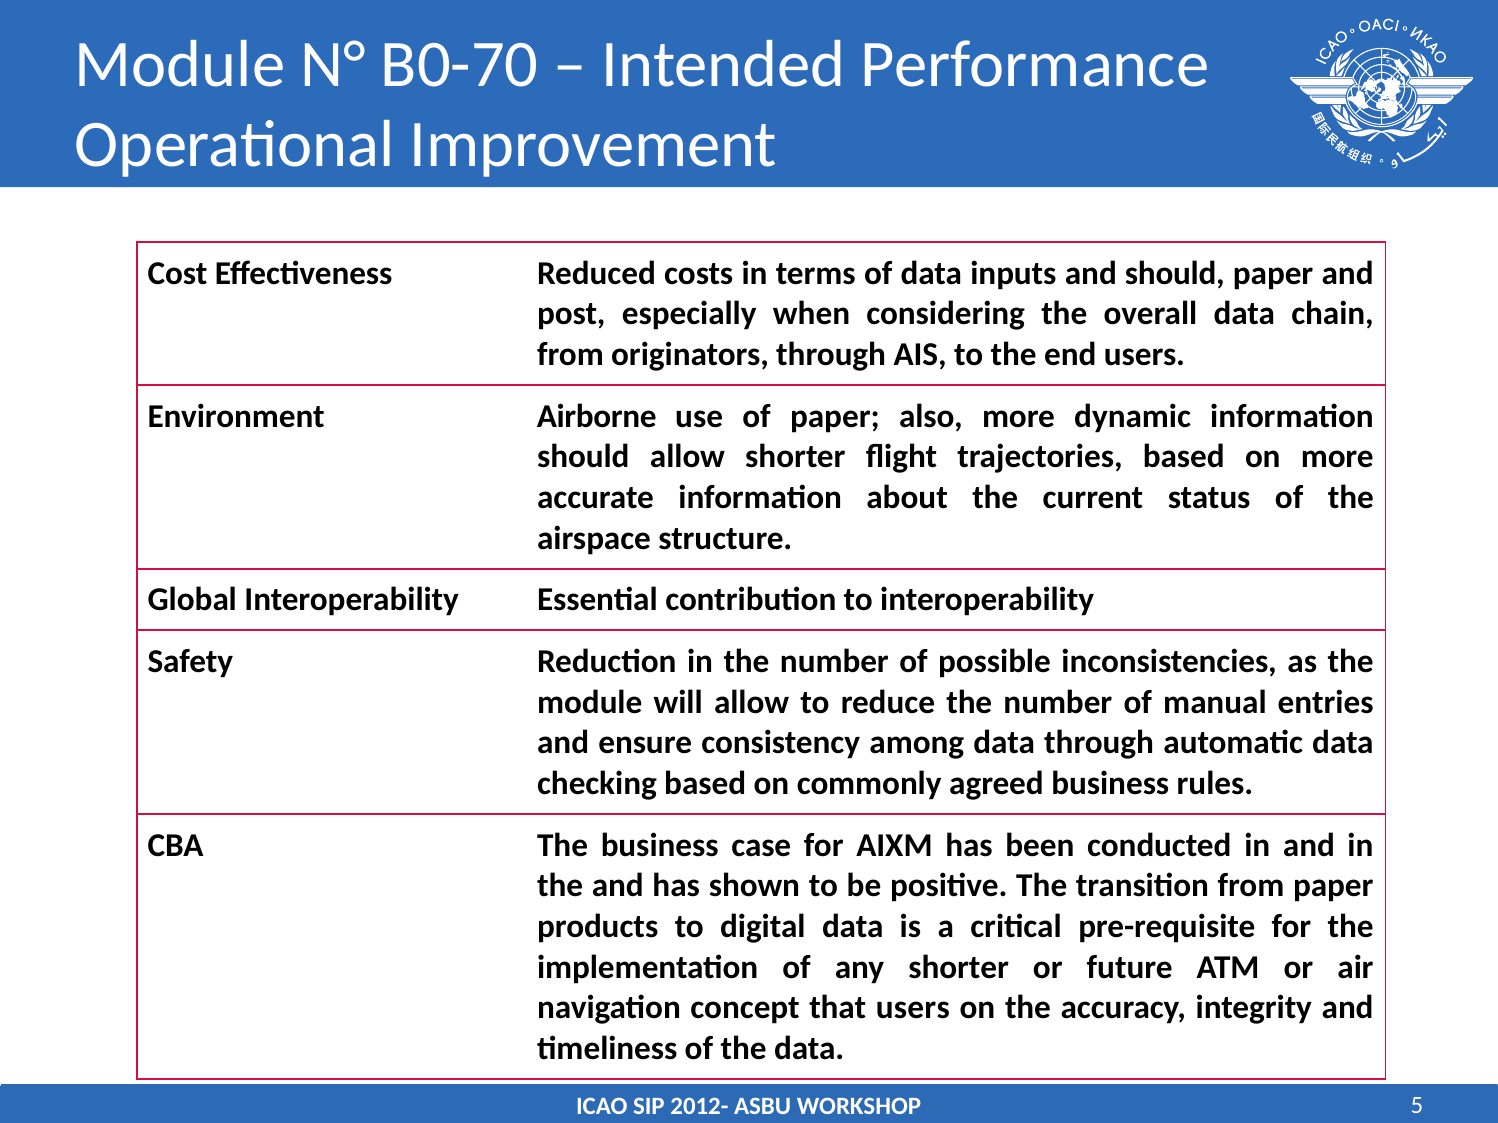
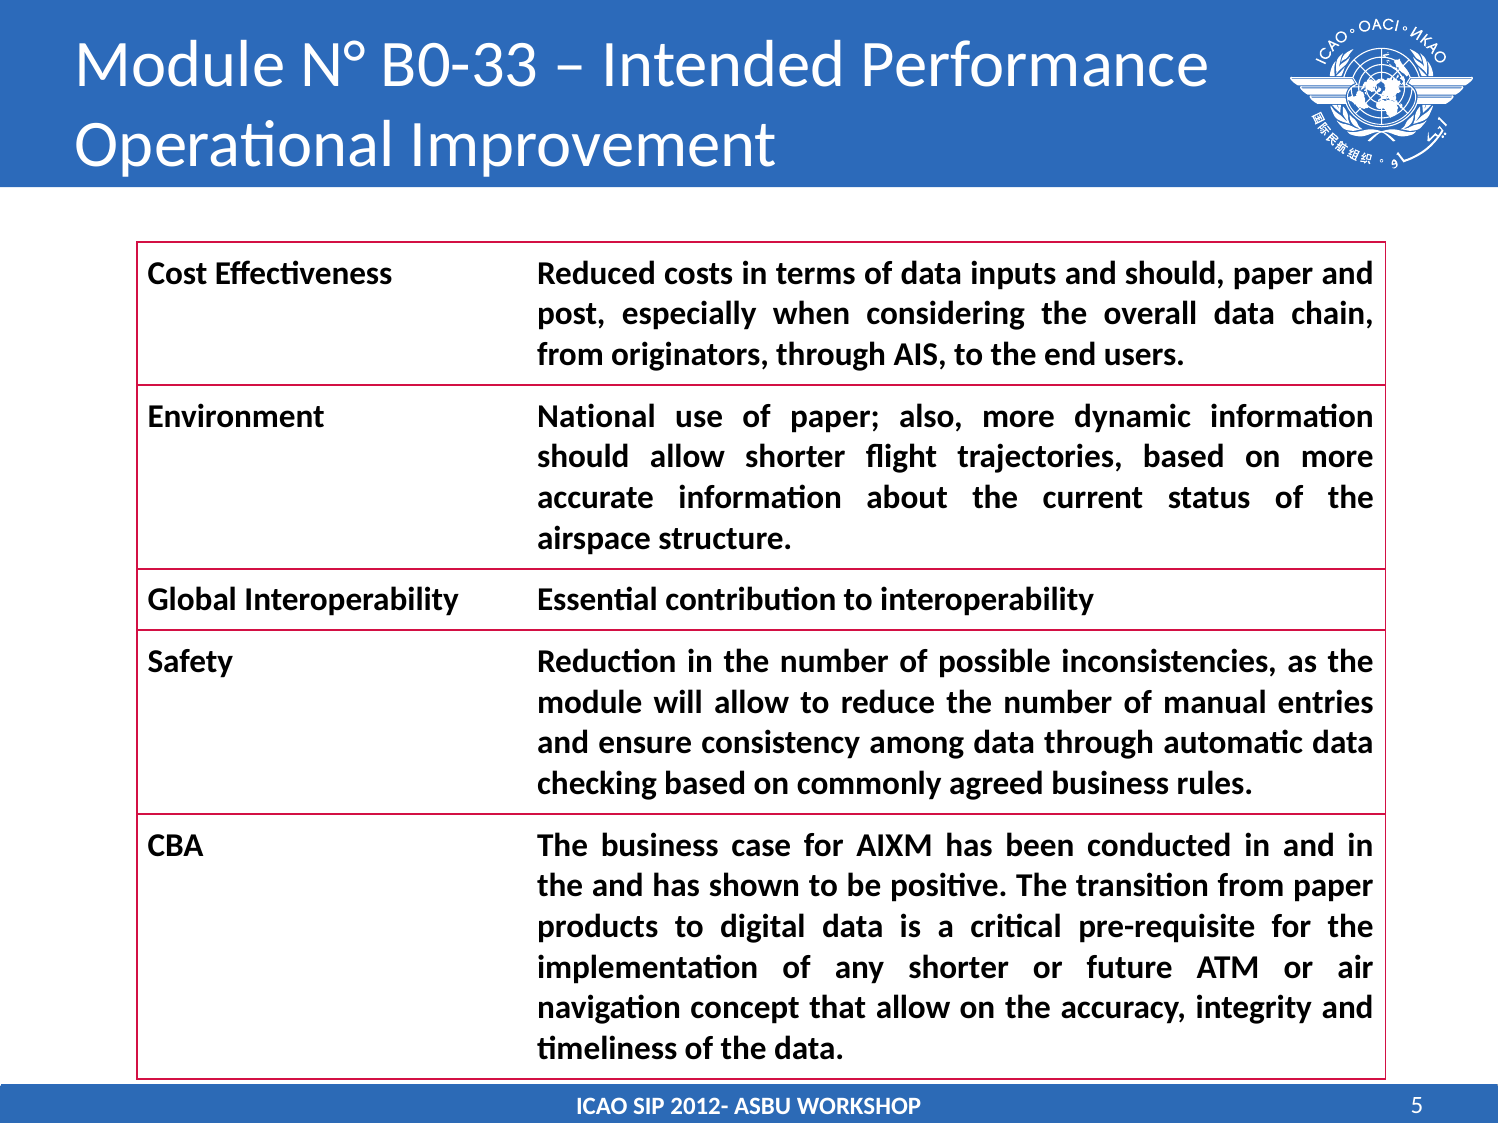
B0-70: B0-70 -> B0-33
Airborne: Airborne -> National
that users: users -> allow
